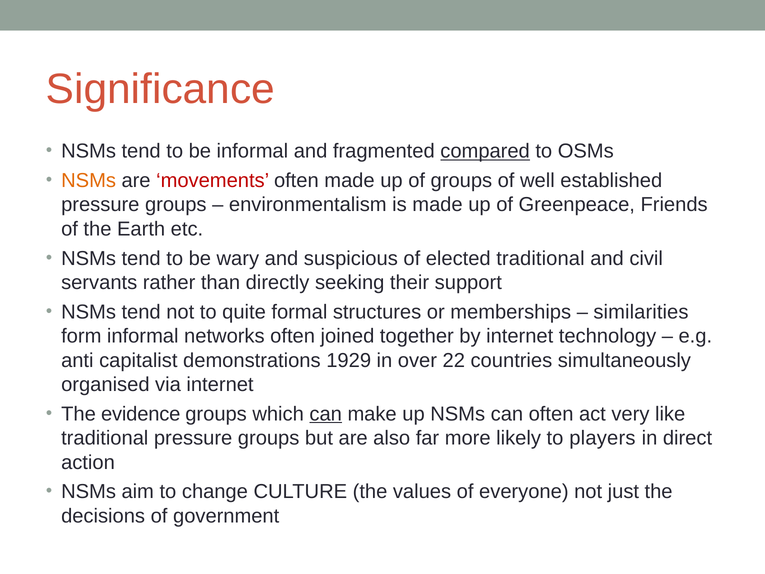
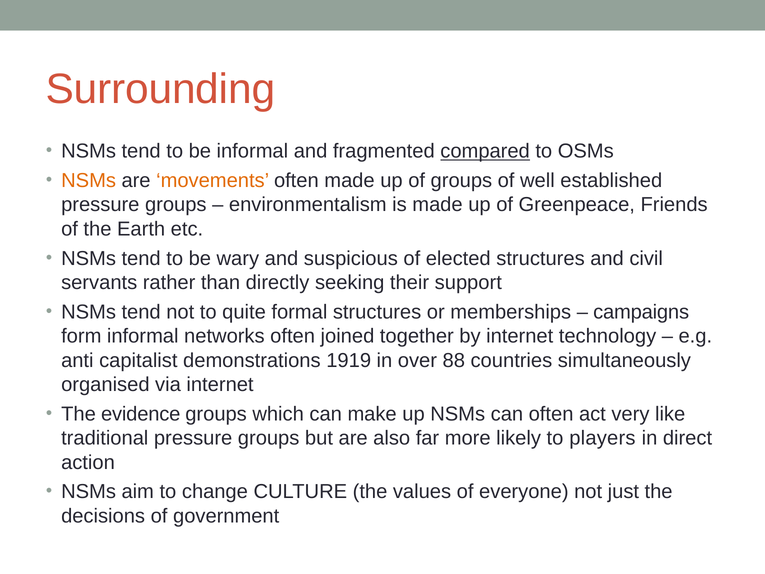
Significance: Significance -> Surrounding
movements colour: red -> orange
elected traditional: traditional -> structures
similarities: similarities -> campaigns
1929: 1929 -> 1919
22: 22 -> 88
can at (326, 414) underline: present -> none
